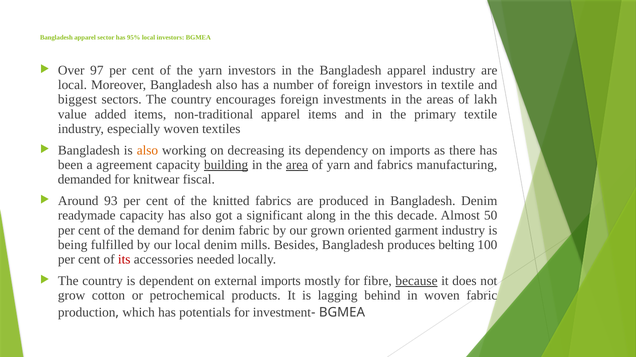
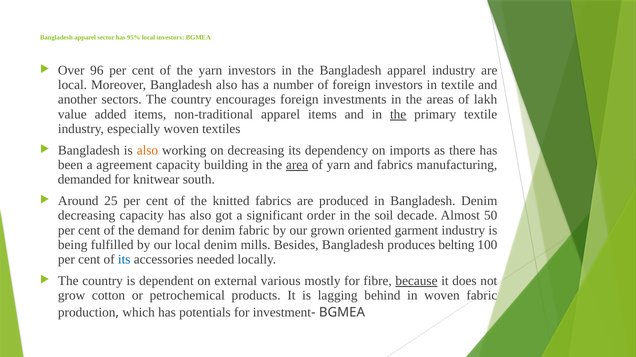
97: 97 -> 96
biggest: biggest -> another
the at (398, 114) underline: none -> present
building underline: present -> none
fiscal: fiscal -> south
93: 93 -> 25
readymade at (87, 216): readymade -> decreasing
along: along -> order
this: this -> soil
its at (124, 260) colour: red -> blue
external imports: imports -> various
